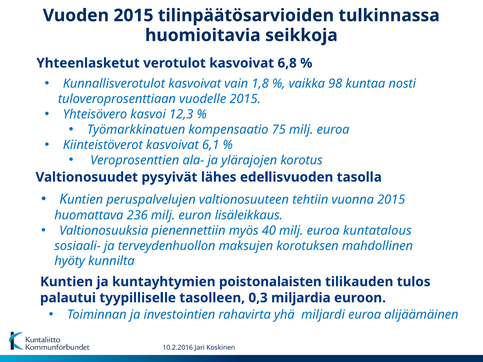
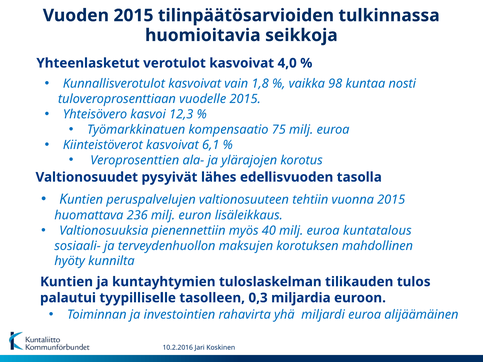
6,8: 6,8 -> 4,0
poistonalaisten: poistonalaisten -> tuloslaskelman
